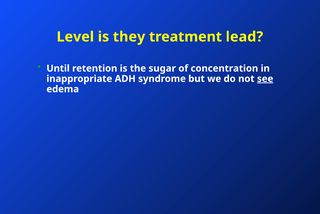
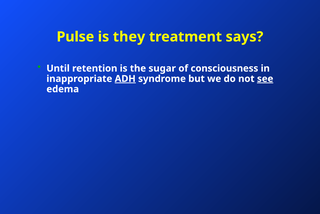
Level: Level -> Pulse
lead: lead -> says
concentration: concentration -> consciousness
ADH underline: none -> present
